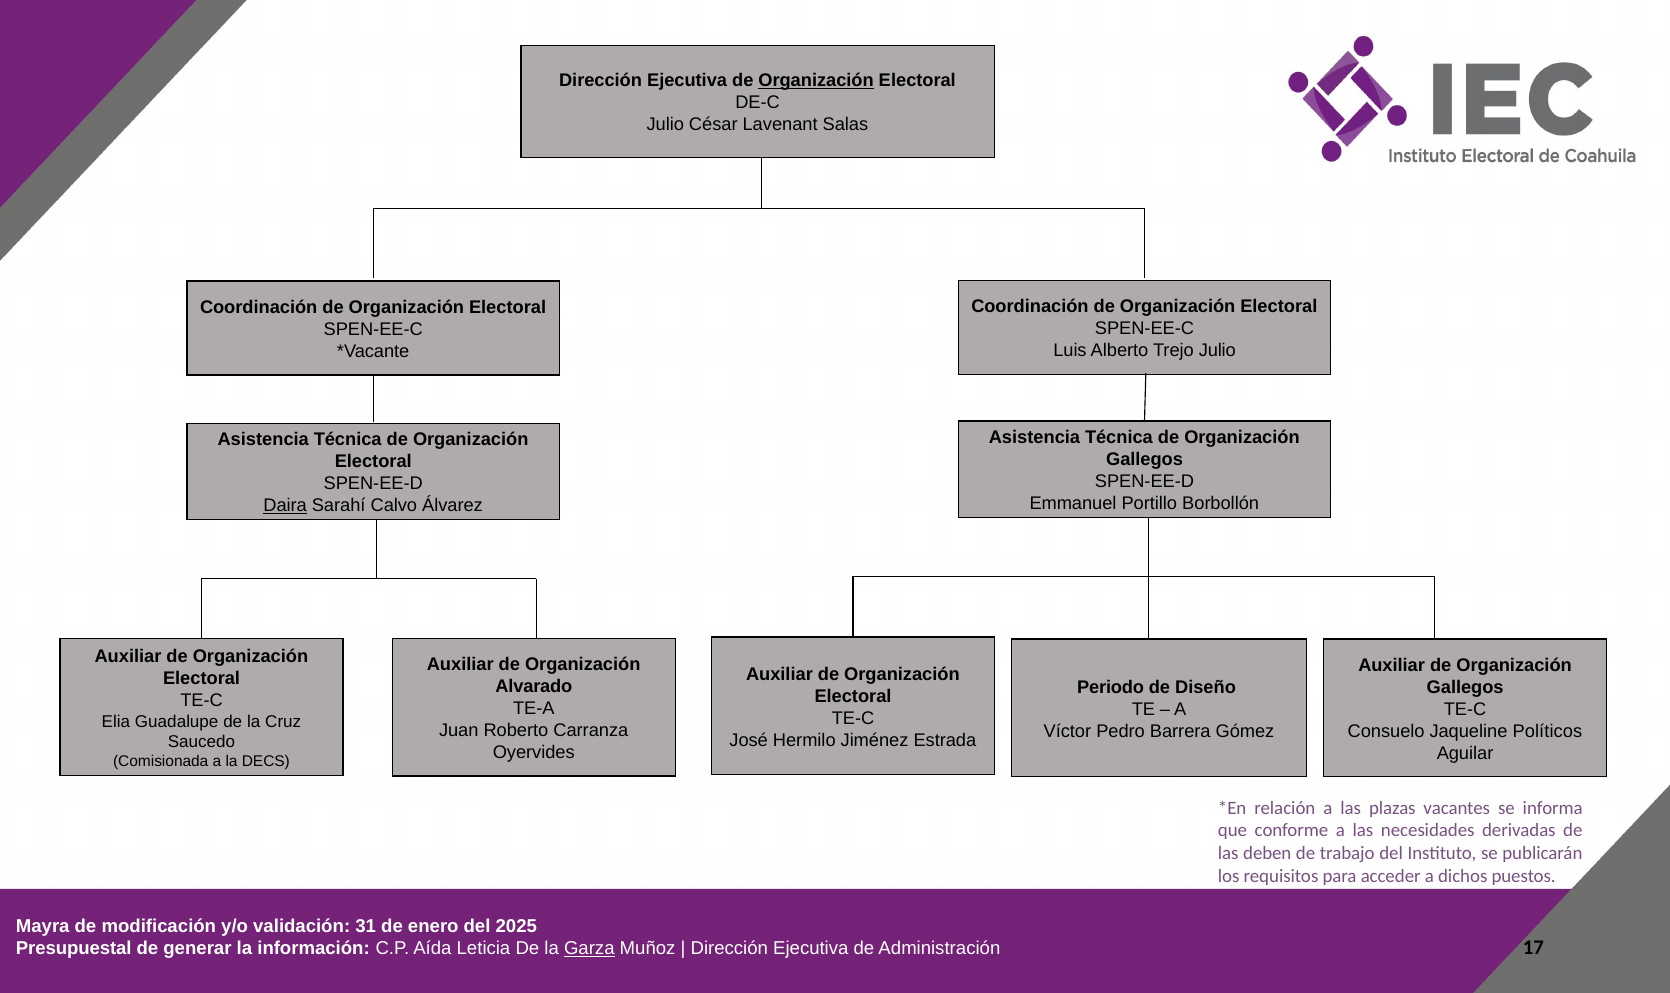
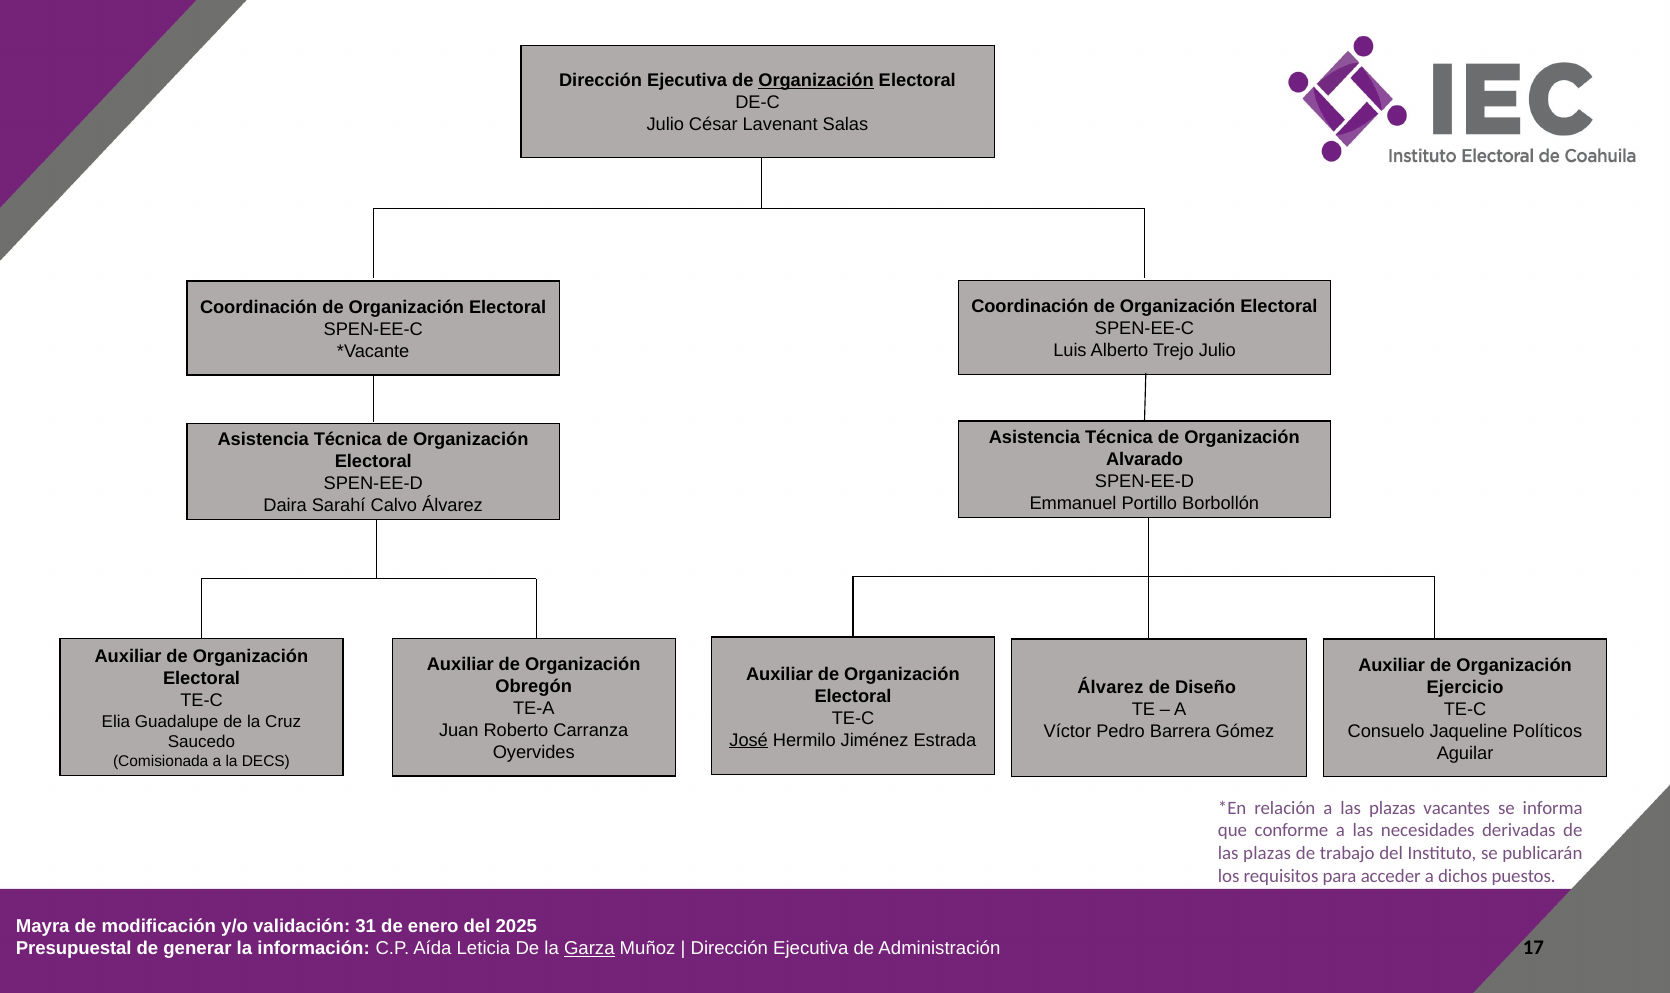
Gallegos at (1145, 460): Gallegos -> Alvarado
Daira underline: present -> none
Alvarado: Alvarado -> Obregón
Periodo at (1111, 687): Periodo -> Álvarez
Gallegos at (1465, 687): Gallegos -> Ejercicio
José underline: none -> present
deben at (1267, 853): deben -> plazas
